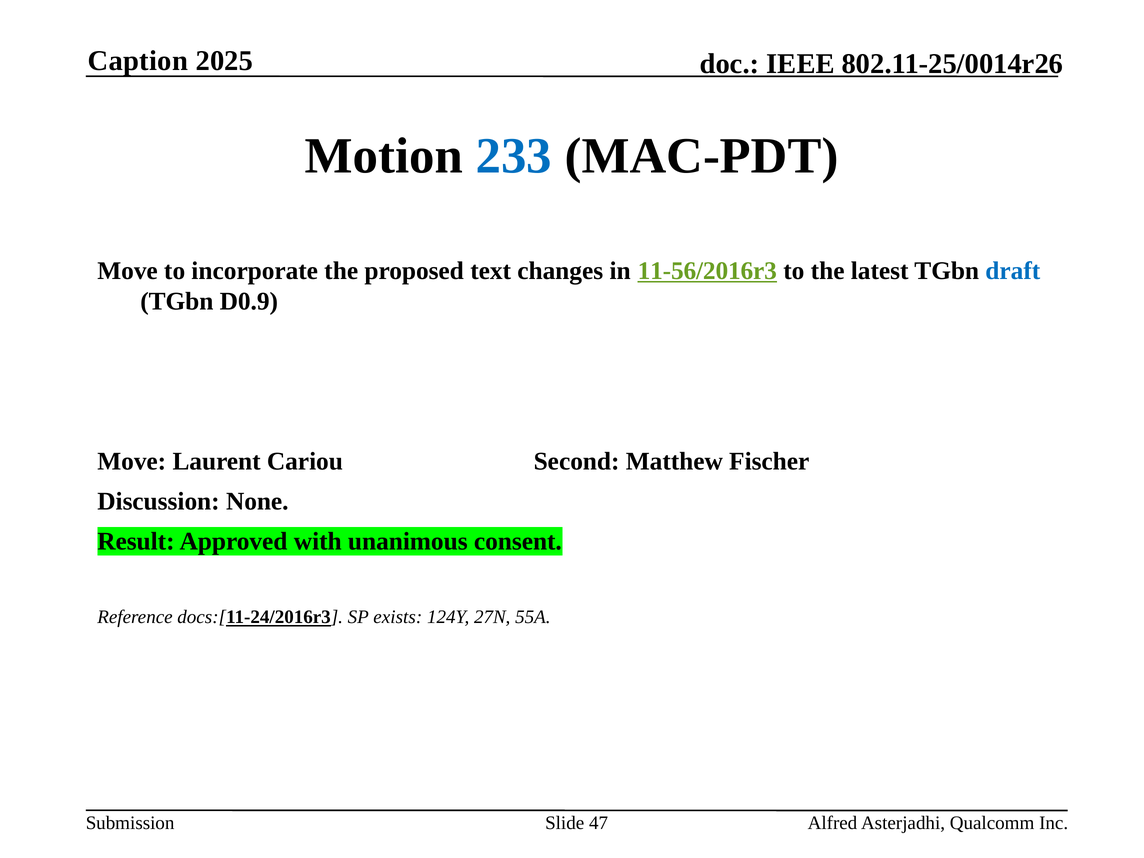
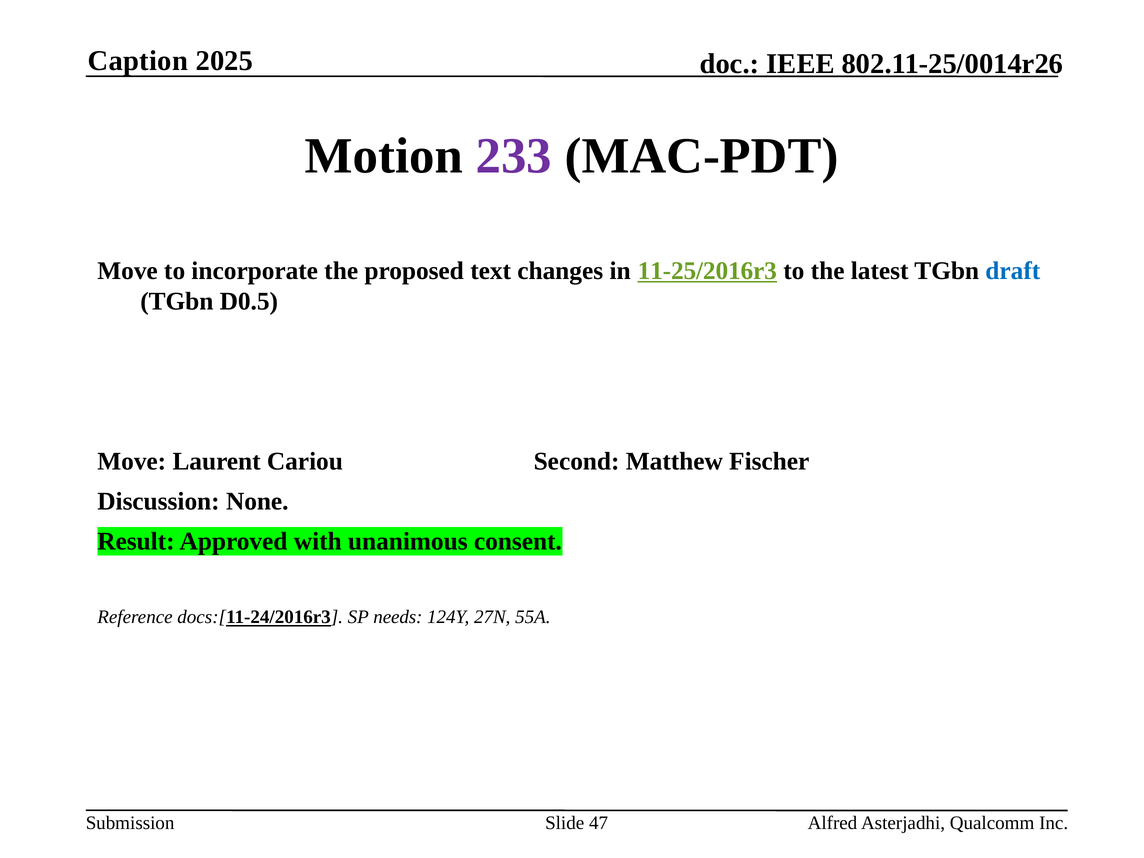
233 colour: blue -> purple
11-56/2016r3: 11-56/2016r3 -> 11-25/2016r3
D0.9: D0.9 -> D0.5
exists: exists -> needs
